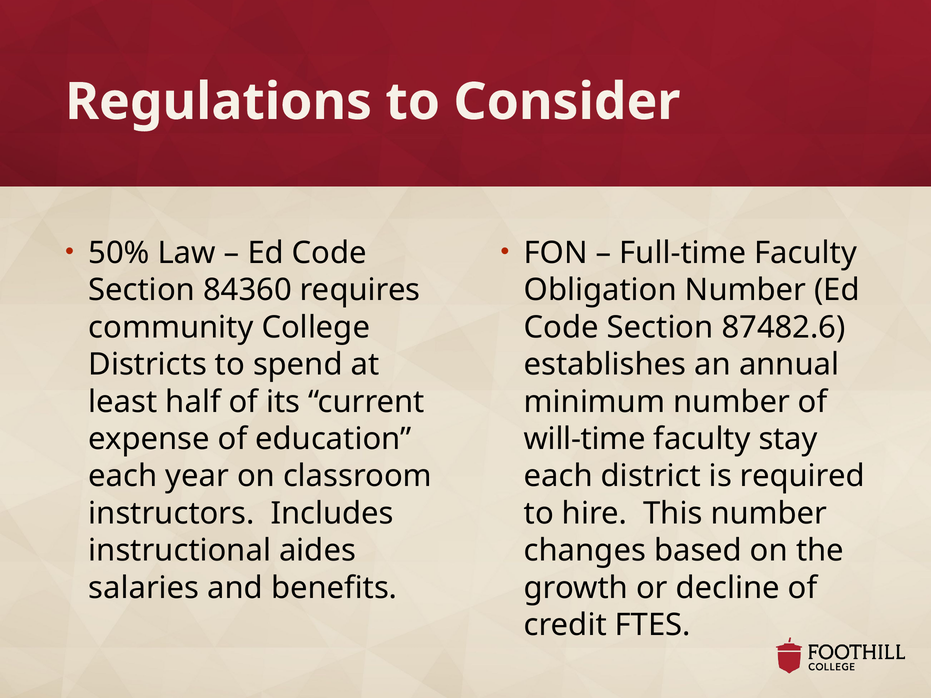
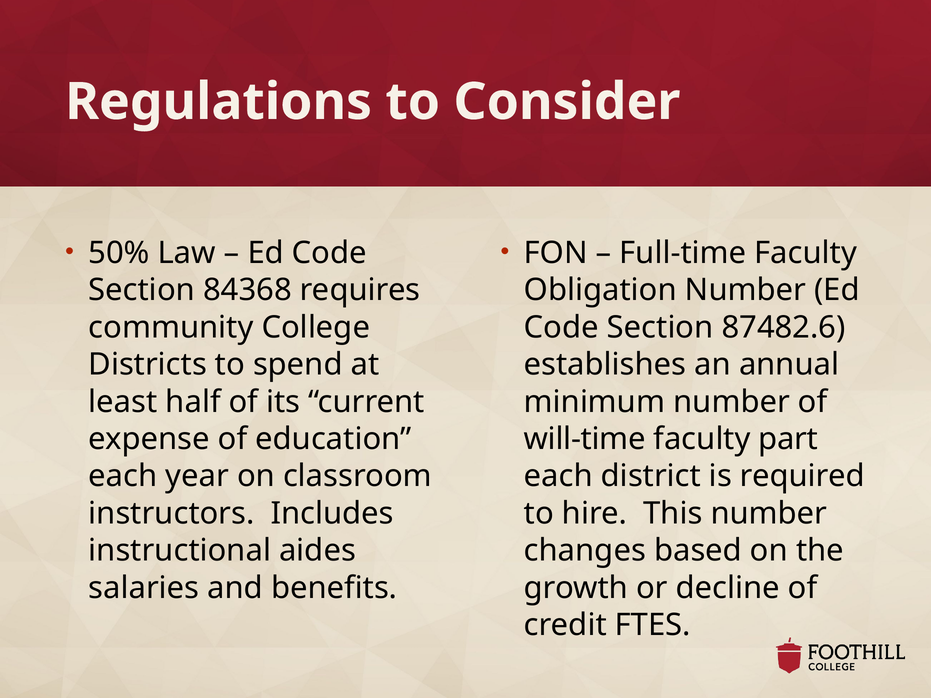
84360: 84360 -> 84368
stay: stay -> part
